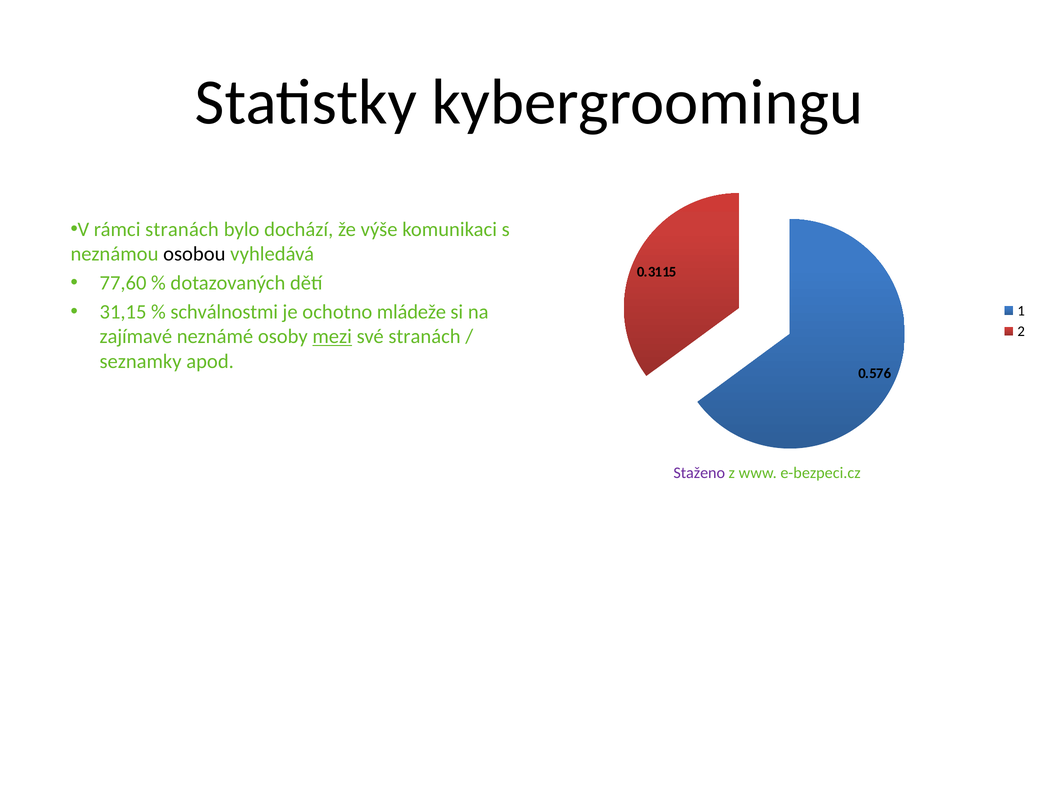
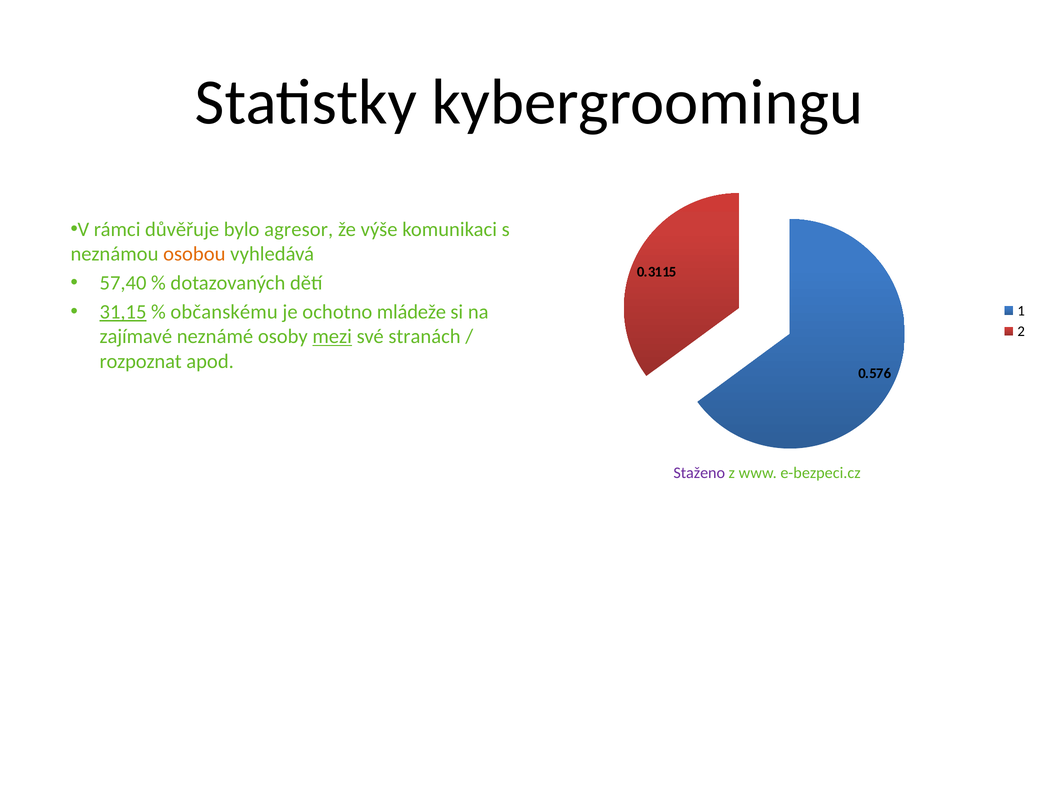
rámci stranách: stranách -> důvěřuje
dochází: dochází -> agresor
osobou colour: black -> orange
77,60: 77,60 -> 57,40
31,15 underline: none -> present
schválnostmi: schválnostmi -> občanskému
seznamky: seznamky -> rozpoznat
